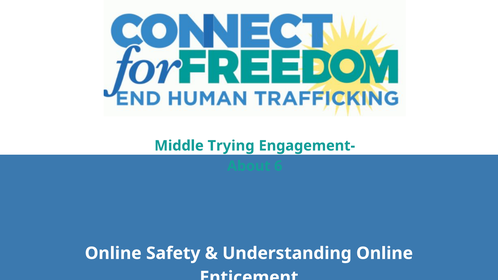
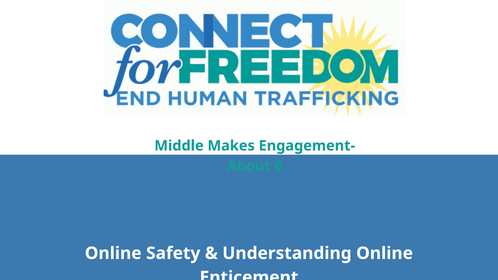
Trying: Trying -> Makes
